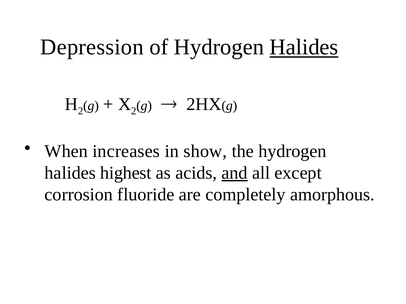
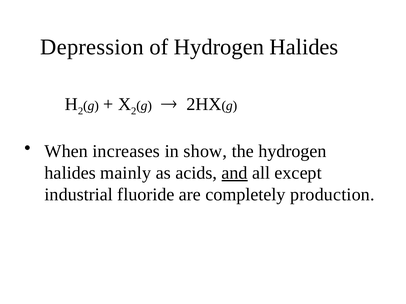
Halides at (304, 47) underline: present -> none
highest: highest -> mainly
corrosion: corrosion -> industrial
amorphous: amorphous -> production
